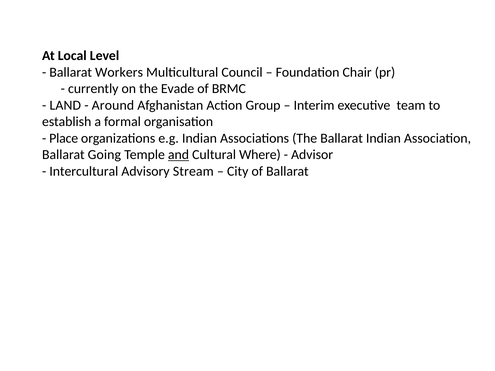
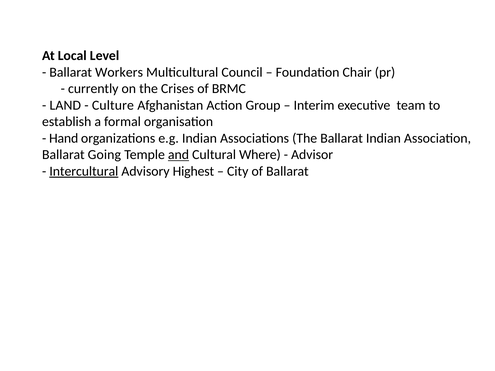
Evade: Evade -> Crises
Around: Around -> Culture
Place: Place -> Hand
Intercultural underline: none -> present
Stream: Stream -> Highest
